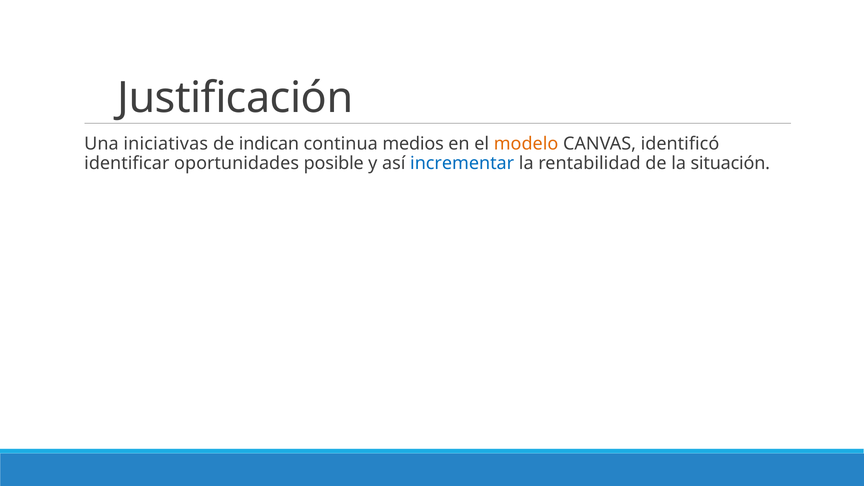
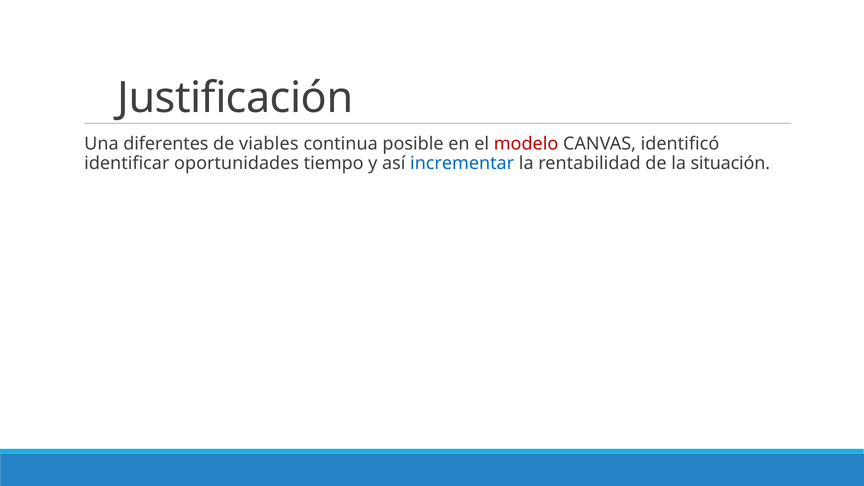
iniciativas: iniciativas -> diferentes
indican: indican -> viables
medios: medios -> posible
modelo colour: orange -> red
posible: posible -> tiempo
